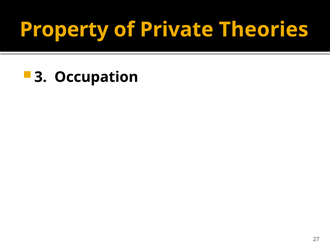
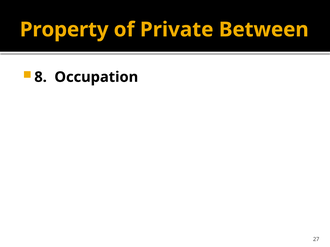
Theories: Theories -> Between
3: 3 -> 8
